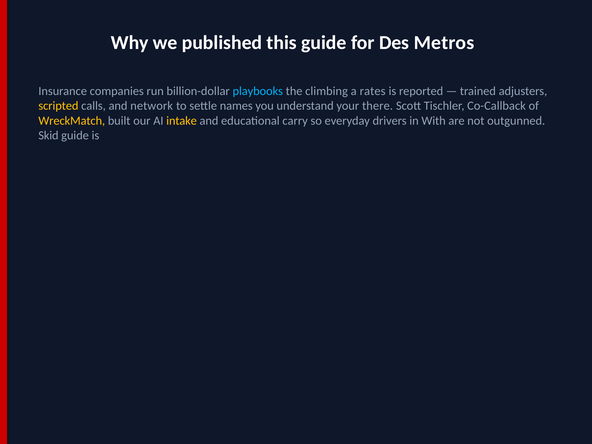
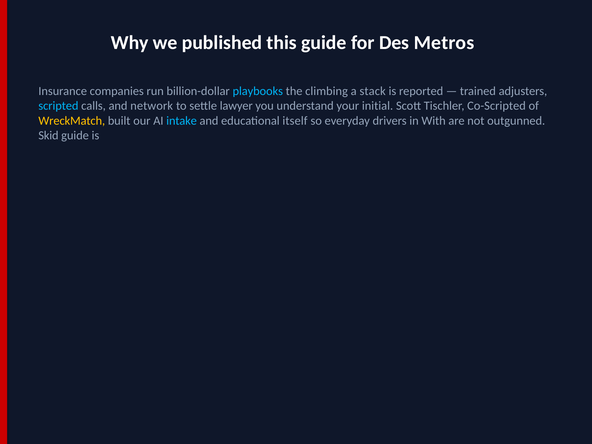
rates: rates -> stack
scripted colour: yellow -> light blue
names: names -> lawyer
there: there -> initial
Co-Callback: Co-Callback -> Co-Scripted
intake colour: yellow -> light blue
carry: carry -> itself
